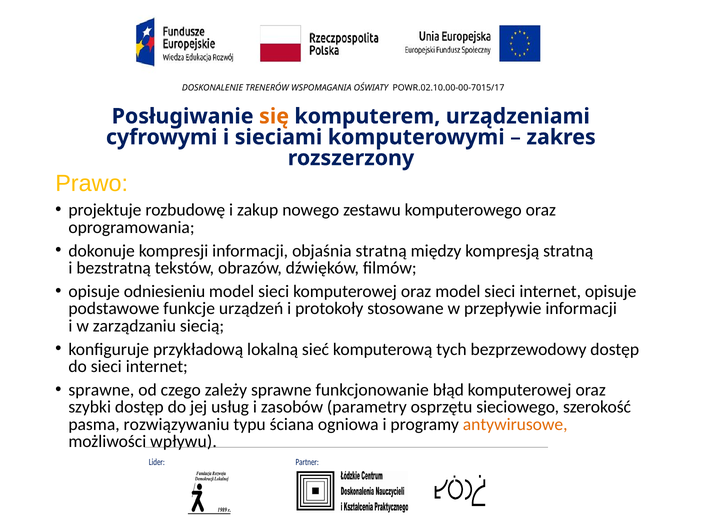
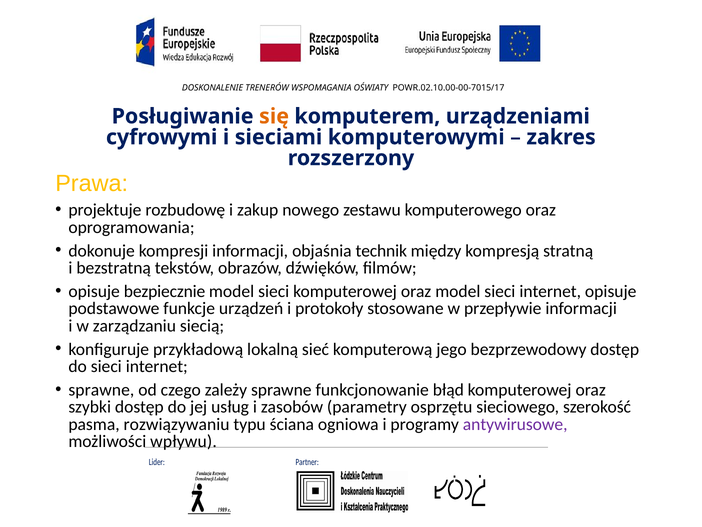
Prawo: Prawo -> Prawa
objaśnia stratną: stratną -> technik
odniesieniu: odniesieniu -> bezpiecznie
tych: tych -> jego
antywirusowe colour: orange -> purple
